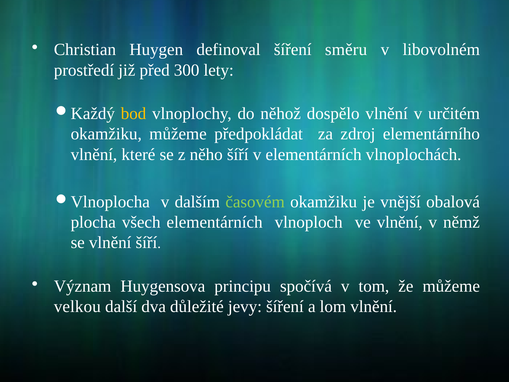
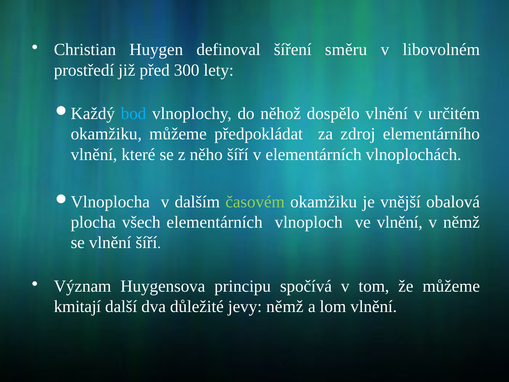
bod colour: yellow -> light blue
velkou: velkou -> kmitají
jevy šíření: šíření -> němž
